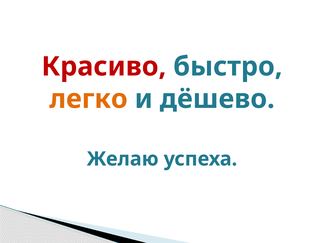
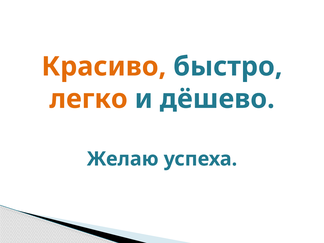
Красиво colour: red -> orange
